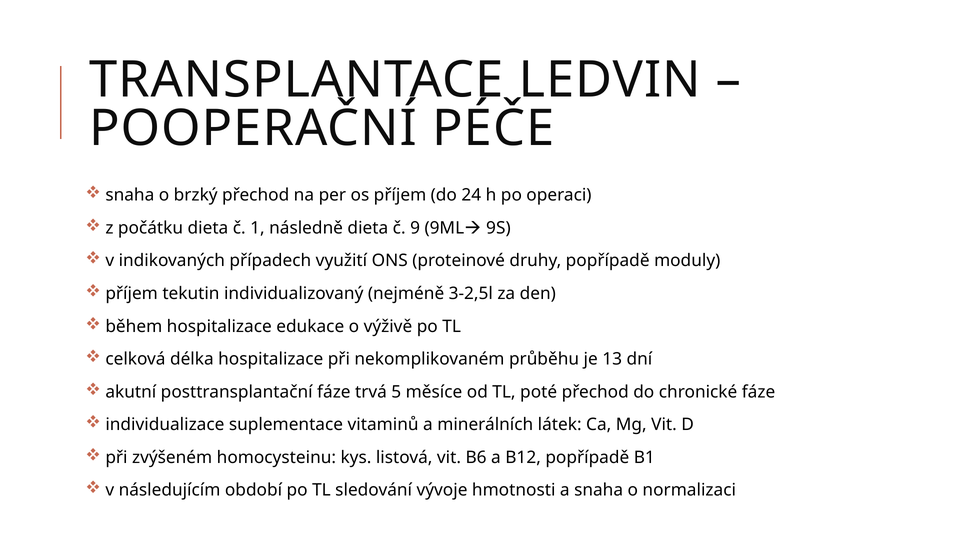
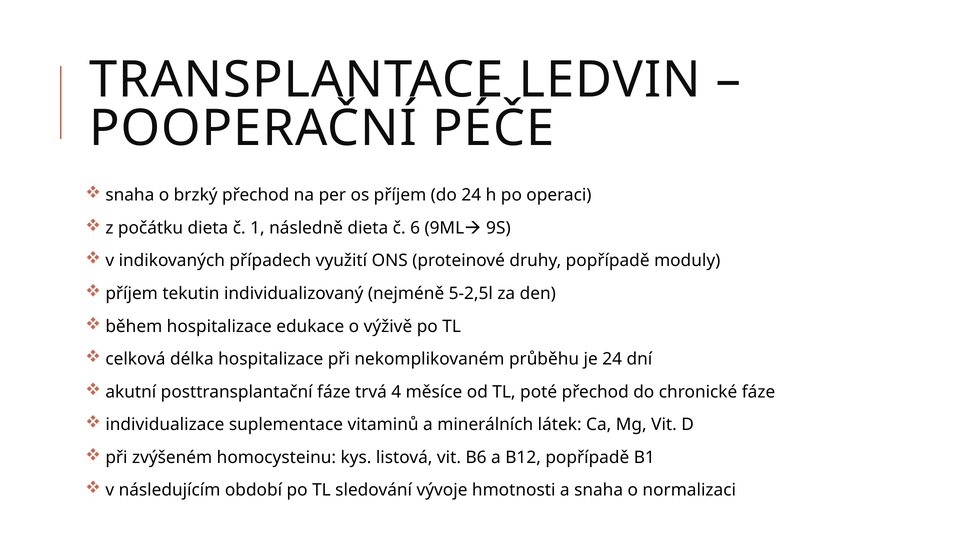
9: 9 -> 6
3-2,5l: 3-2,5l -> 5-2,5l
je 13: 13 -> 24
5: 5 -> 4
